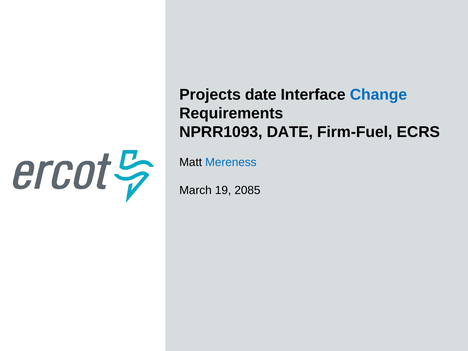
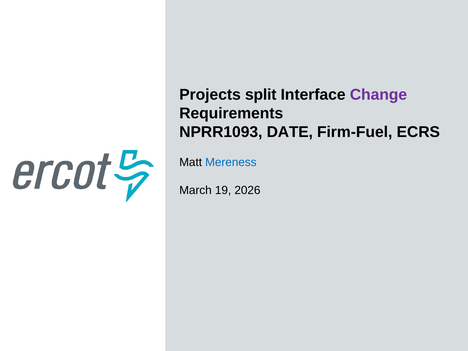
Projects date: date -> split
Change colour: blue -> purple
2085: 2085 -> 2026
